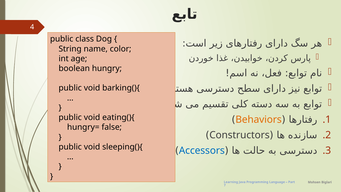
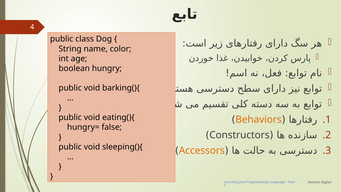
Accessors colour: blue -> orange
